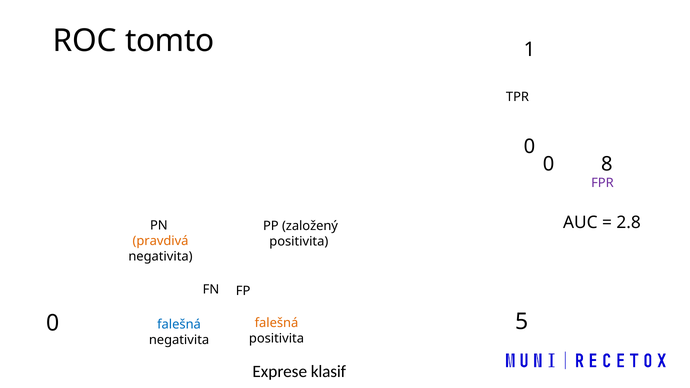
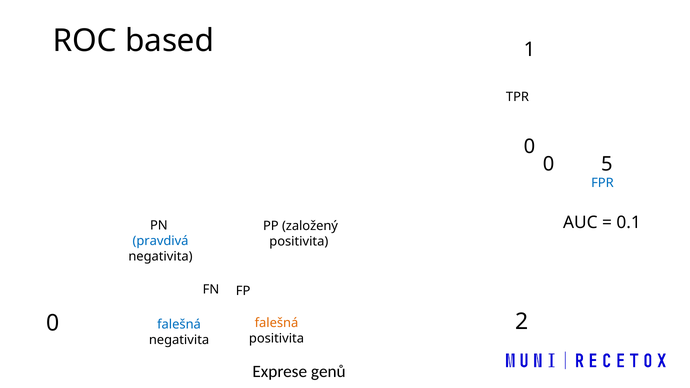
tomto: tomto -> based
8: 8 -> 5
FPR colour: purple -> blue
2.8: 2.8 -> 0.1
pravdivá colour: orange -> blue
5: 5 -> 2
klasif: klasif -> genů
